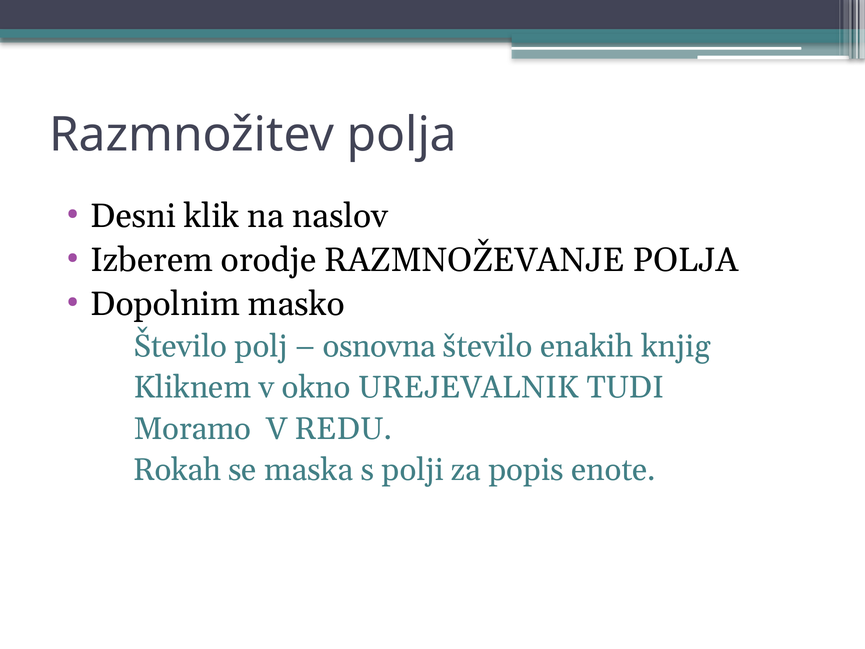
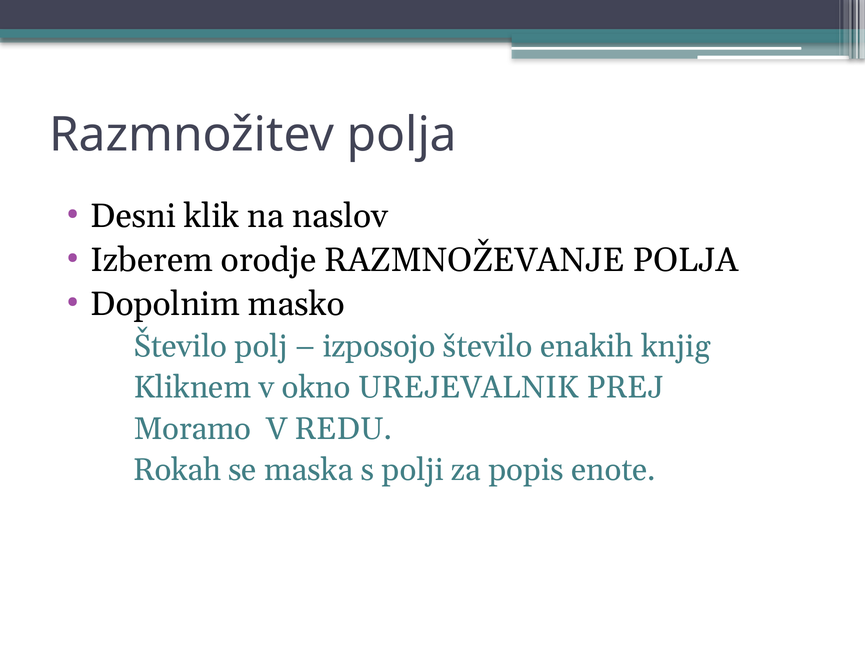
osnovna: osnovna -> izposojo
TUDI: TUDI -> PREJ
